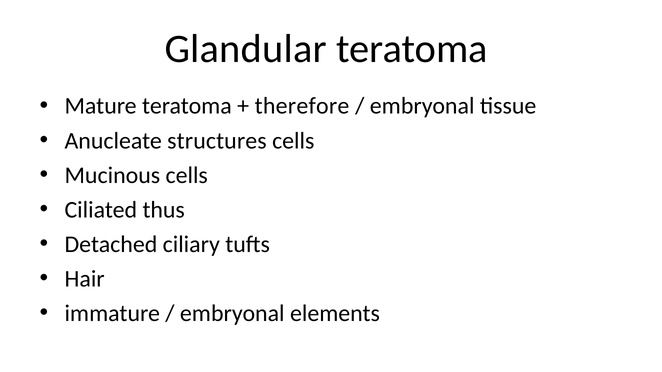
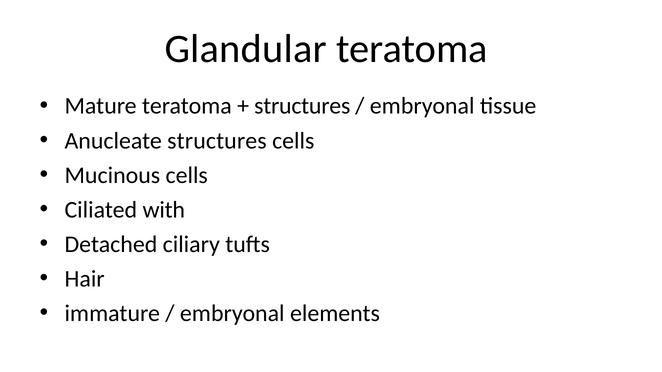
therefore at (302, 106): therefore -> structures
thus: thus -> with
